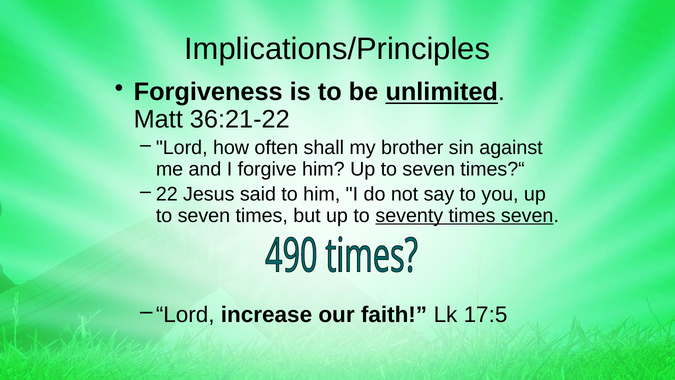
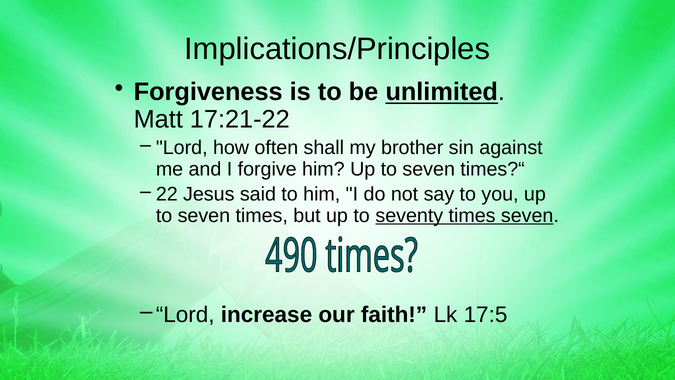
36:21-22: 36:21-22 -> 17:21-22
